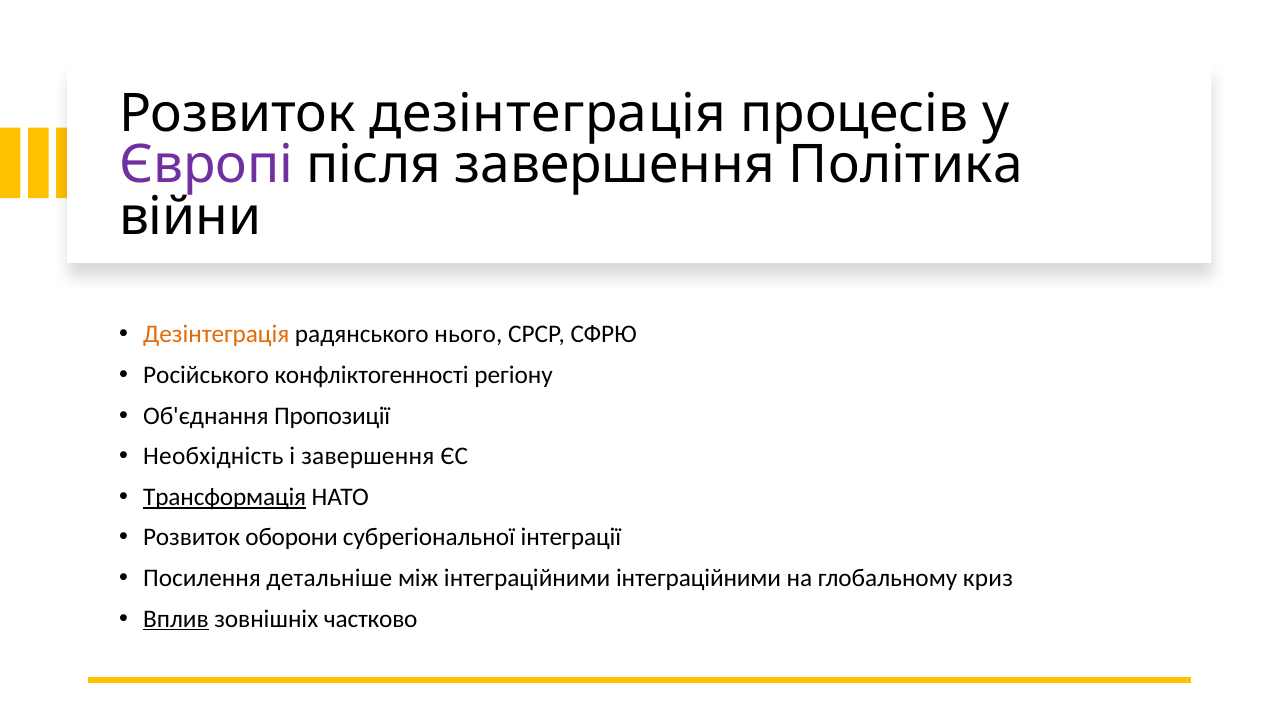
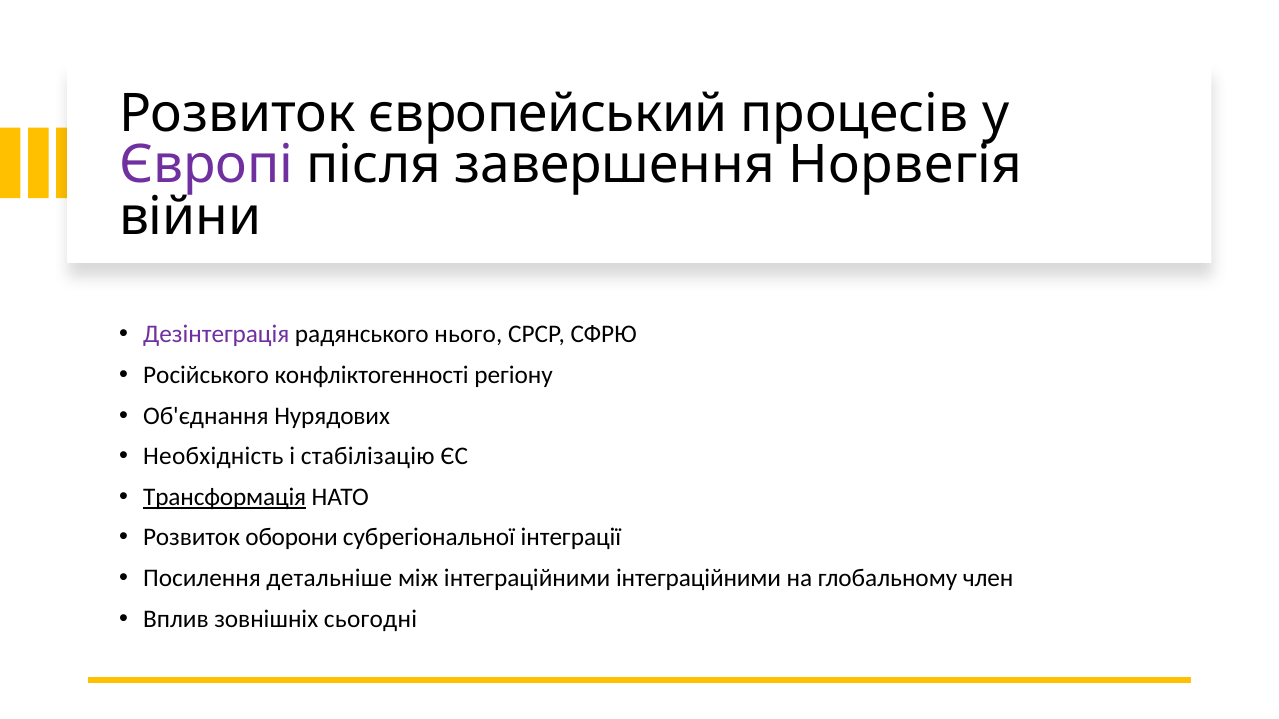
Розвиток дезінтеграція: дезінтеграція -> європейський
Політика: Політика -> Норвегія
Дезінтеграція at (216, 335) colour: orange -> purple
Пропозиції: Пропозиції -> Нурядових
і завершення: завершення -> стабілізацію
криз: криз -> член
Вплив underline: present -> none
частково: частково -> сьогодні
